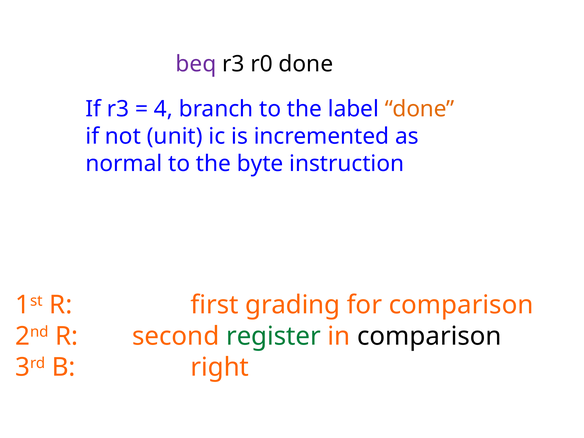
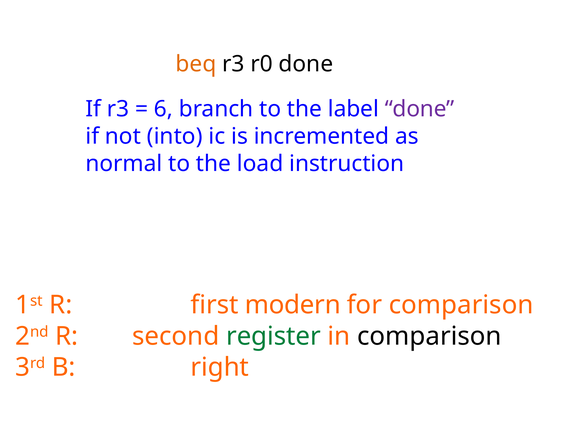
beq colour: purple -> orange
4: 4 -> 6
done at (420, 109) colour: orange -> purple
unit: unit -> into
byte: byte -> load
grading: grading -> modern
